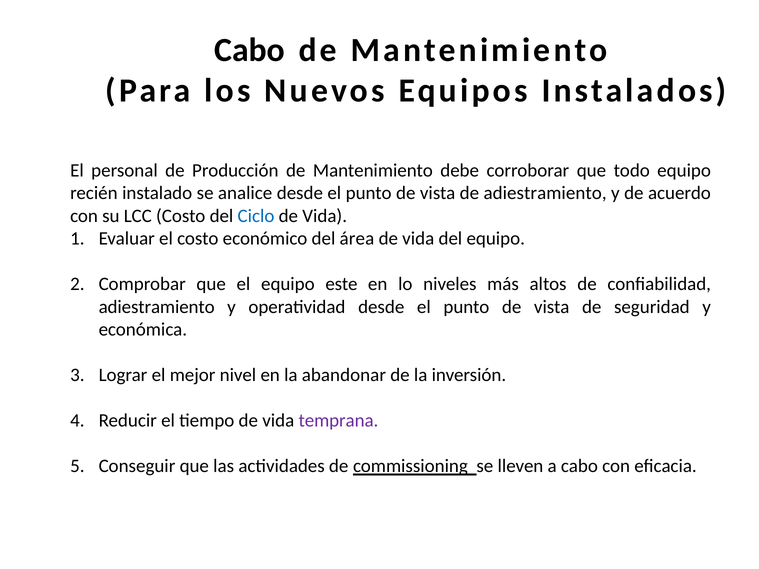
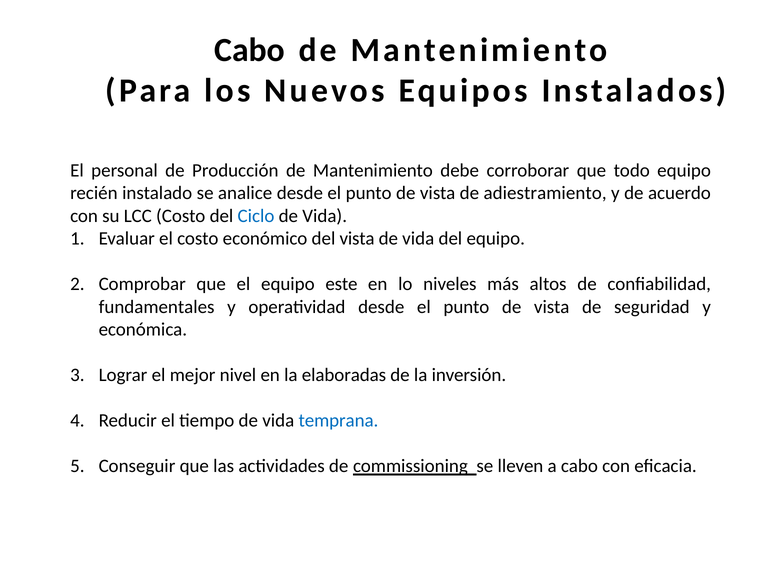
del área: área -> vista
adiestramiento at (157, 307): adiestramiento -> fundamentales
abandonar: abandonar -> elaboradas
temprana colour: purple -> blue
